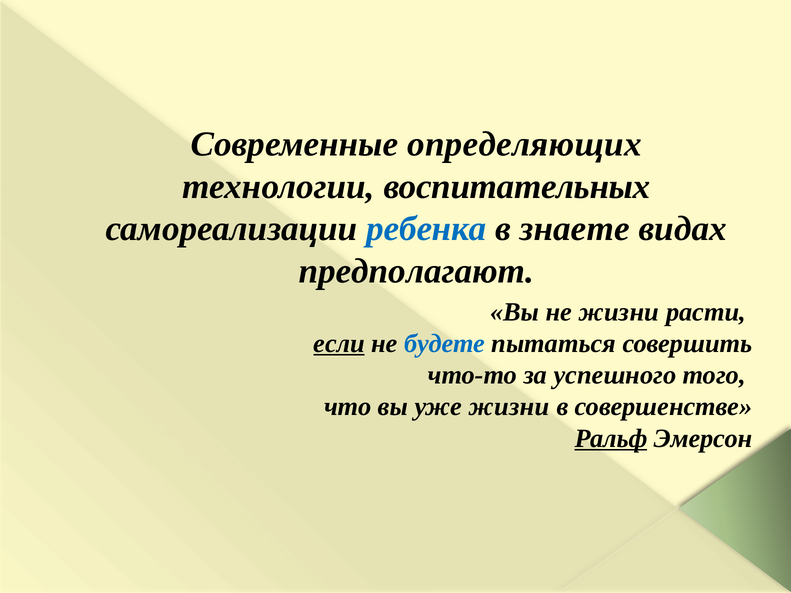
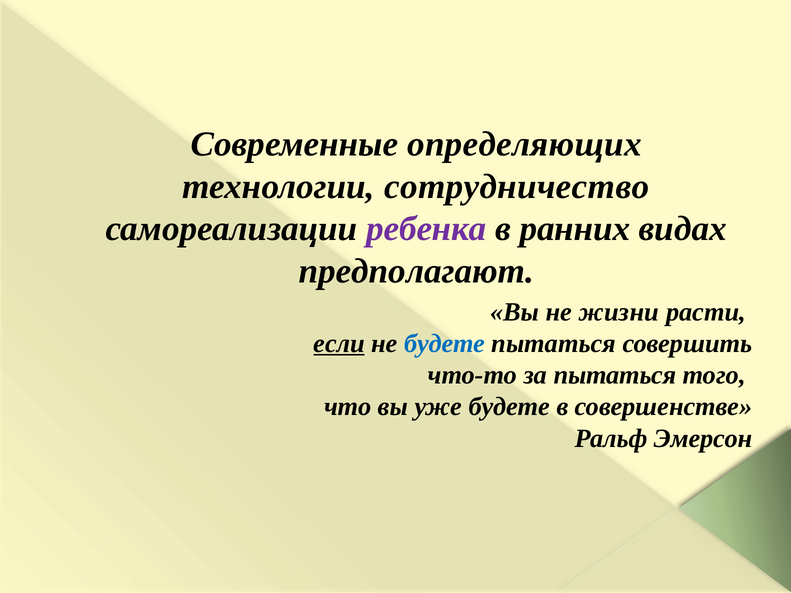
воспитательных: воспитательных -> сотрудничество
ребенка colour: blue -> purple
знаете: знаете -> ранних
за успешного: успешного -> пытаться
уже жизни: жизни -> будете
Ральф underline: present -> none
